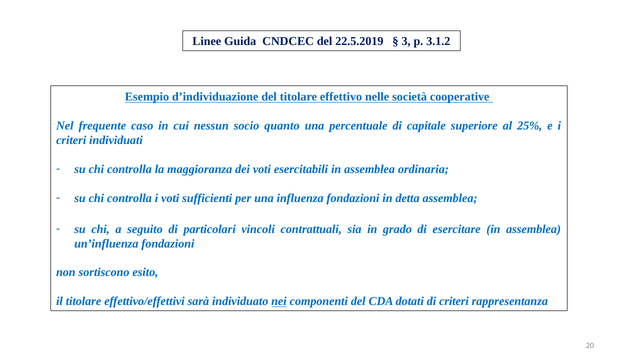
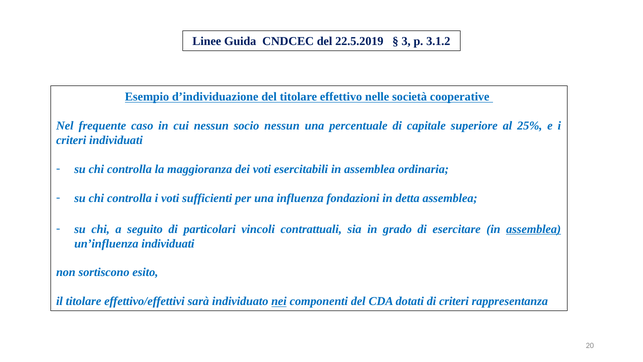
socio quanto: quanto -> nessun
assemblea at (534, 229) underline: none -> present
un’influenza fondazioni: fondazioni -> individuati
